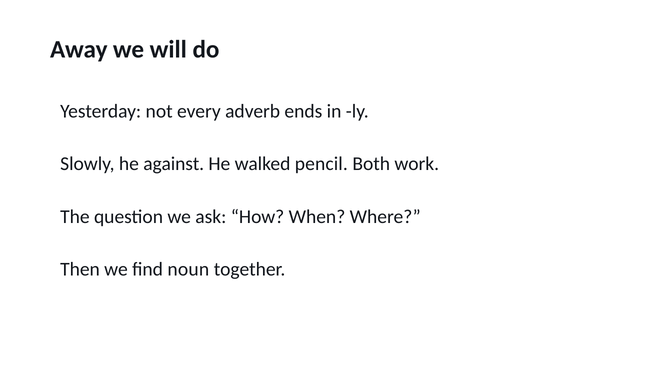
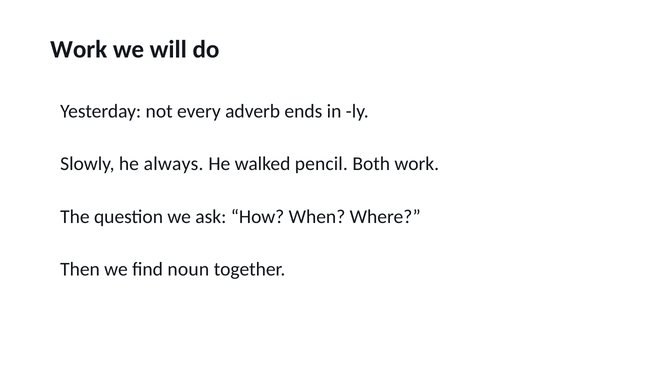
Away at (79, 49): Away -> Work
against: against -> always
